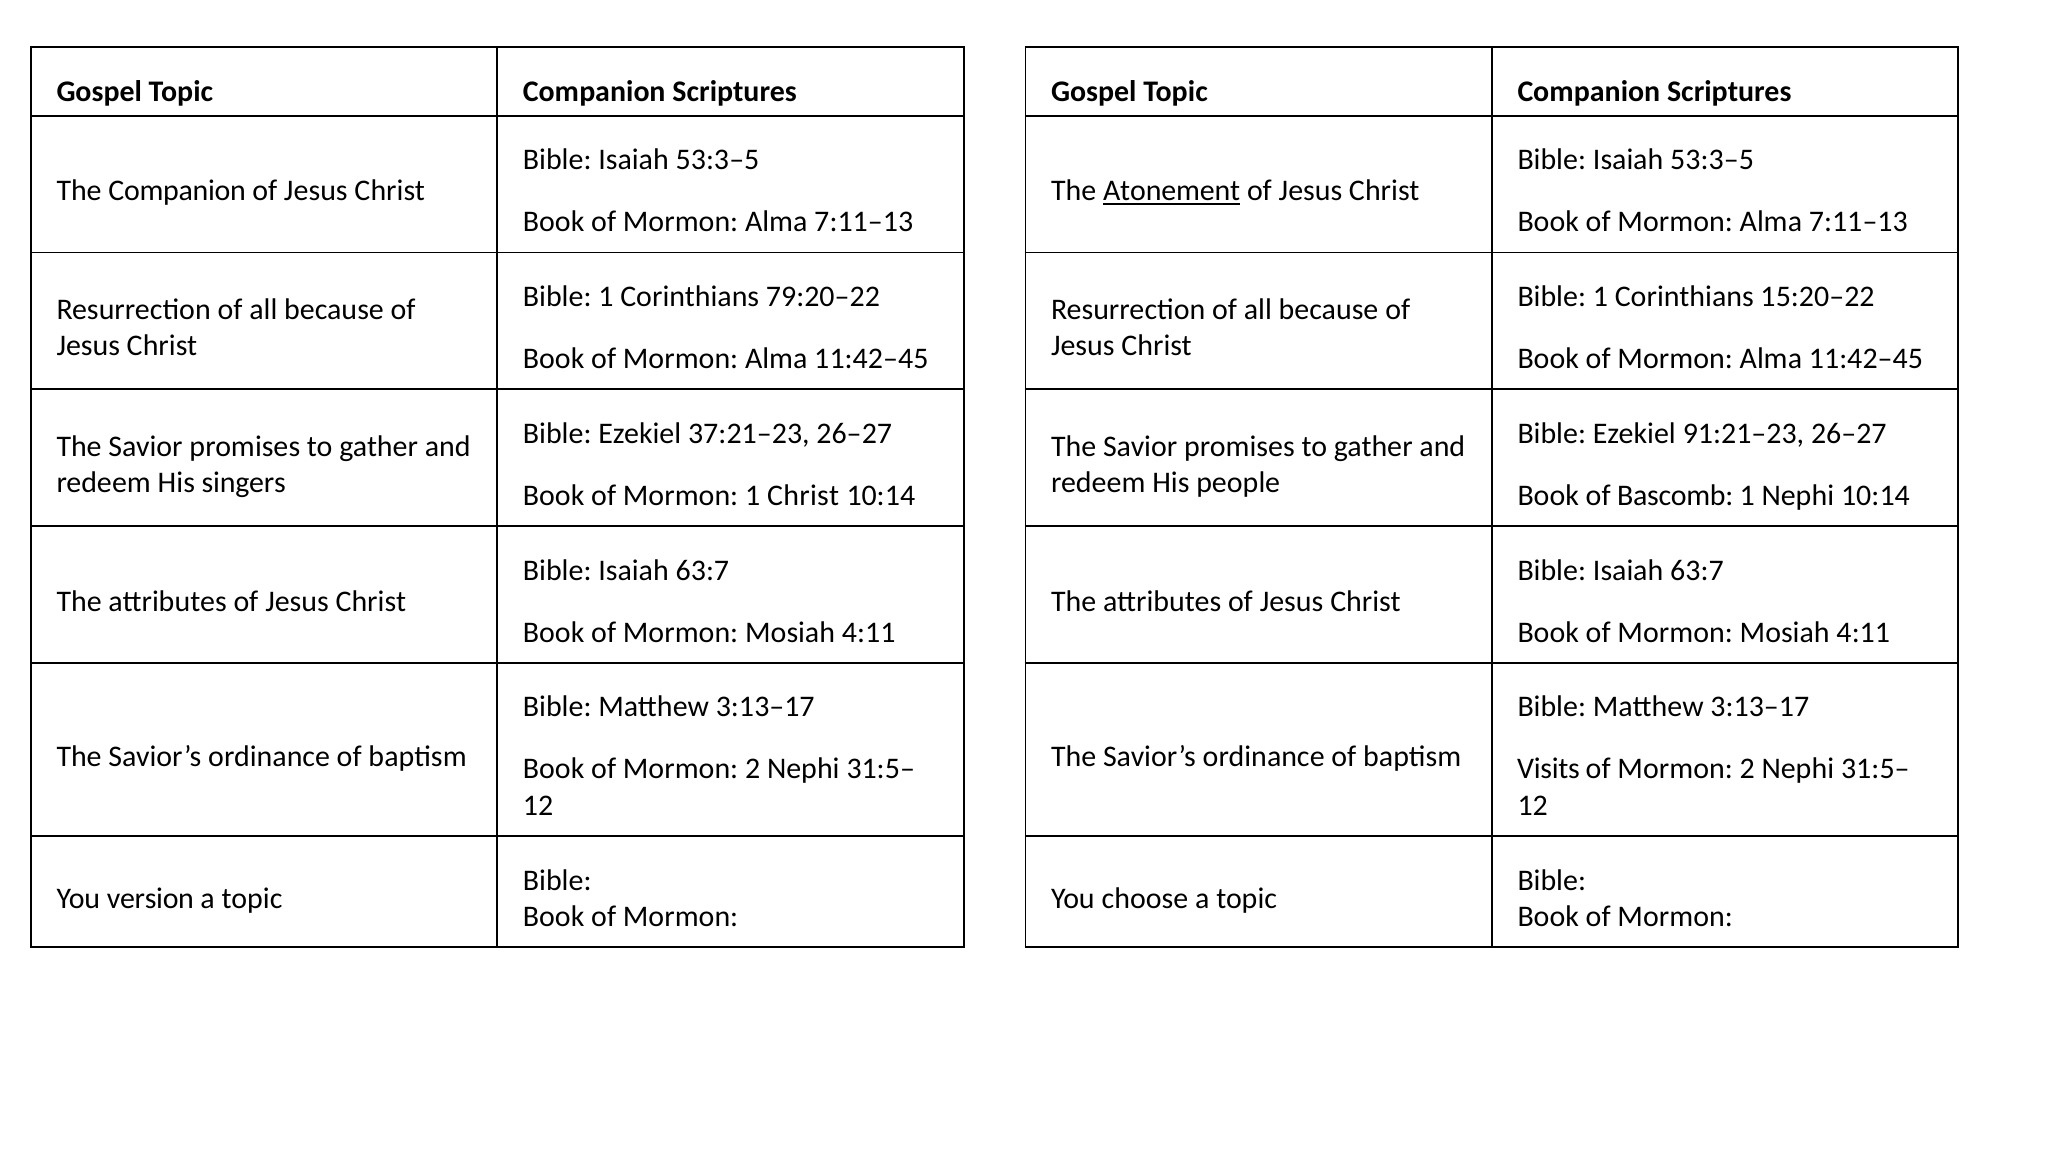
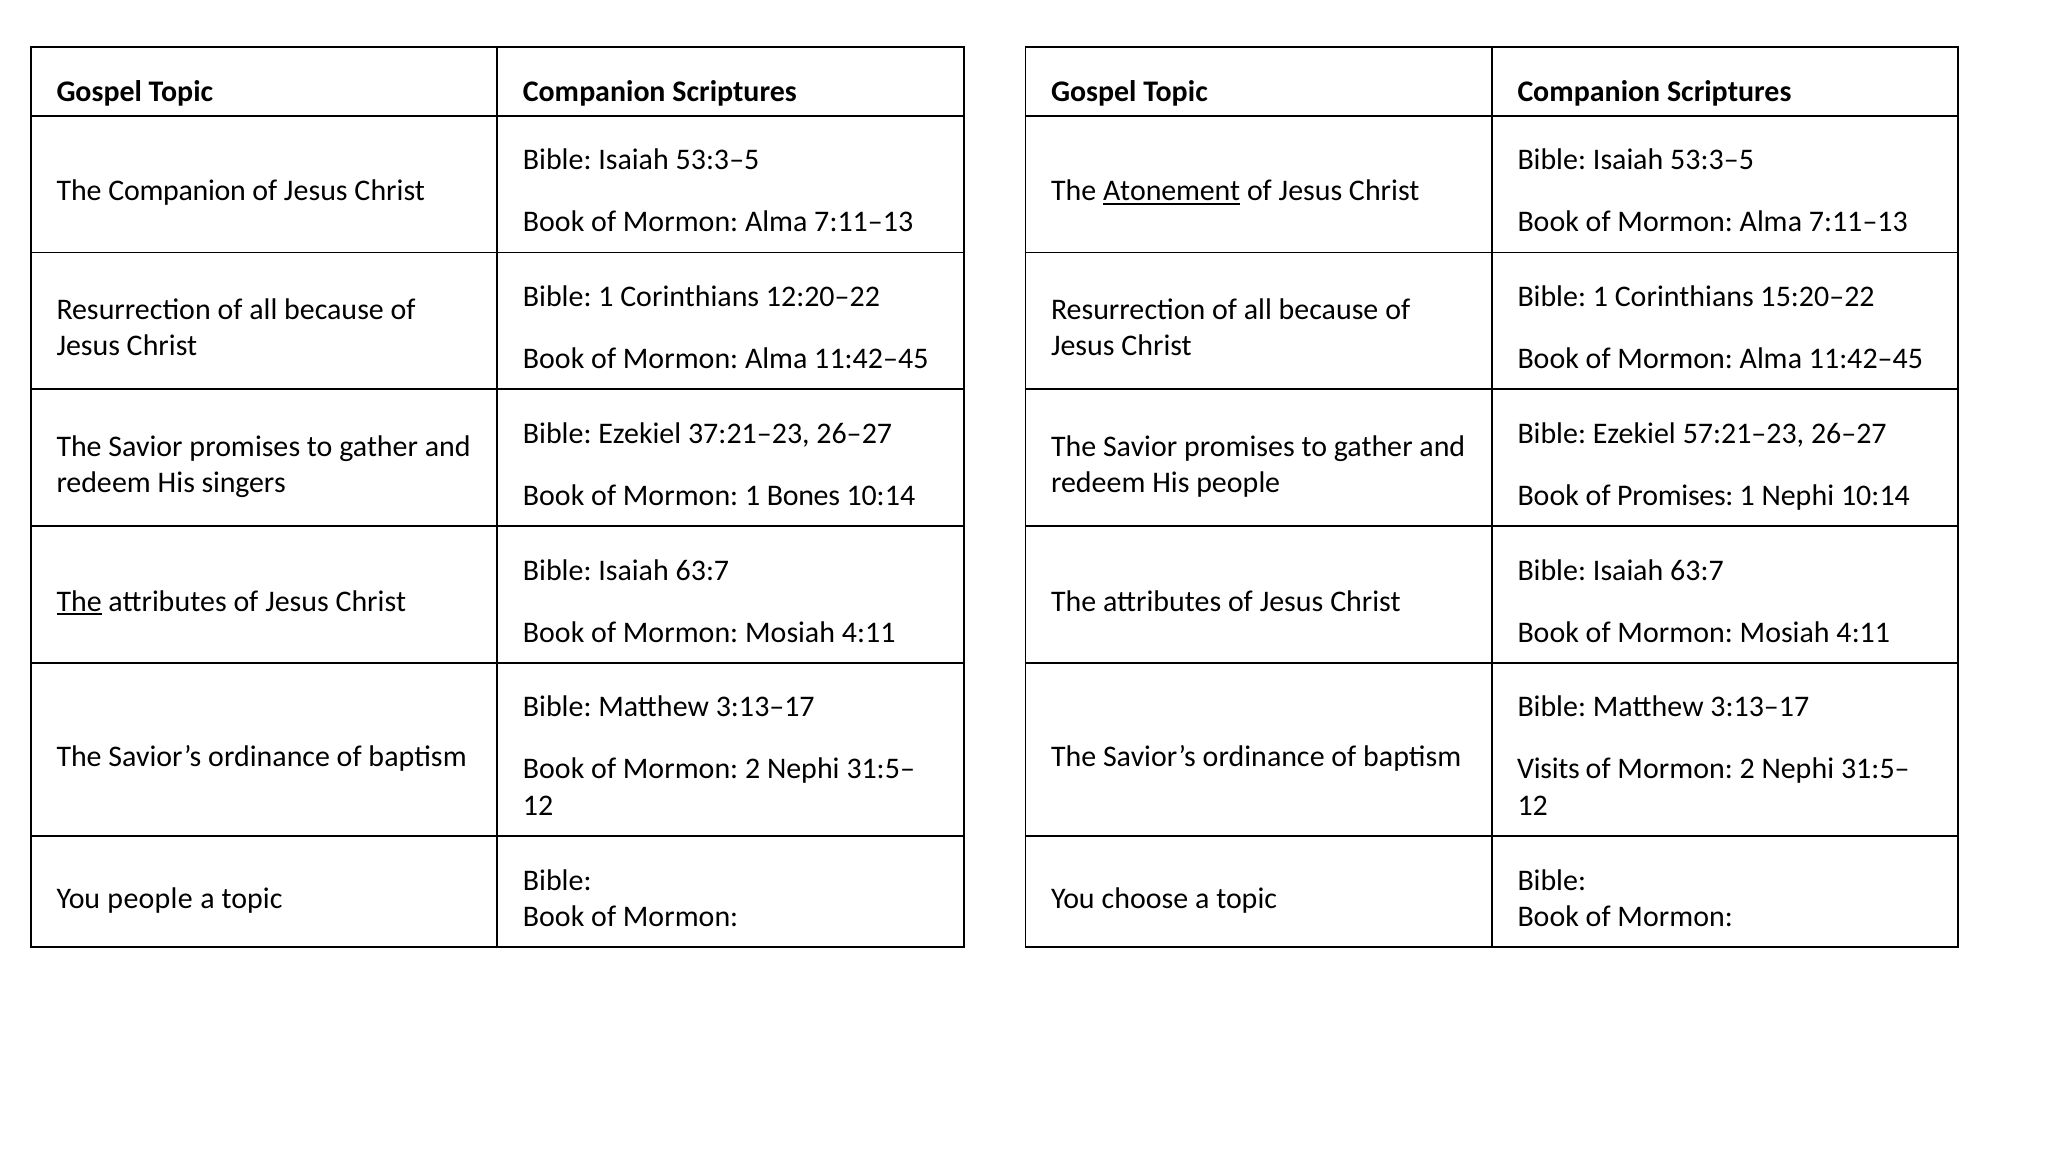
79:20–22: 79:20–22 -> 12:20–22
91:21–23: 91:21–23 -> 57:21–23
1 Christ: Christ -> Bones
of Bascomb: Bascomb -> Promises
The at (79, 602) underline: none -> present
You version: version -> people
